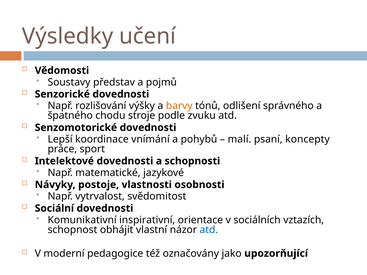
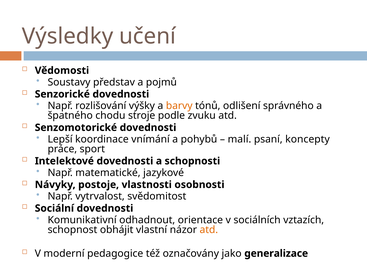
inspirativní: inspirativní -> odhadnout
atd at (209, 230) colour: blue -> orange
upozorňující: upozorňující -> generalizace
